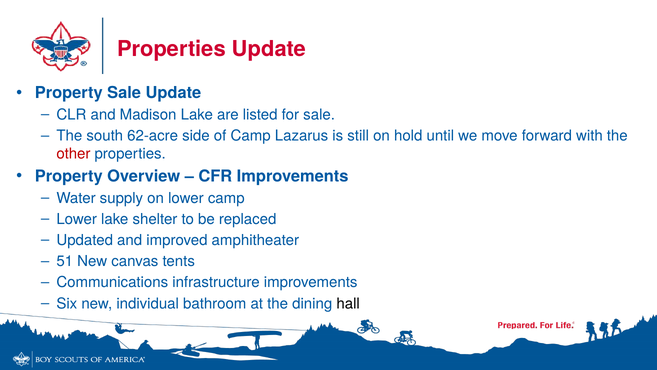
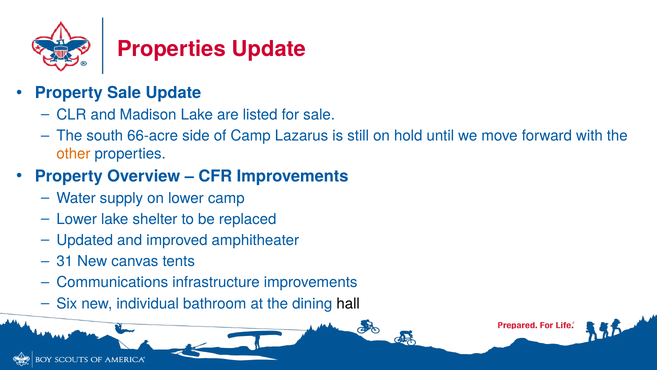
62-acre: 62-acre -> 66-acre
other colour: red -> orange
51: 51 -> 31
